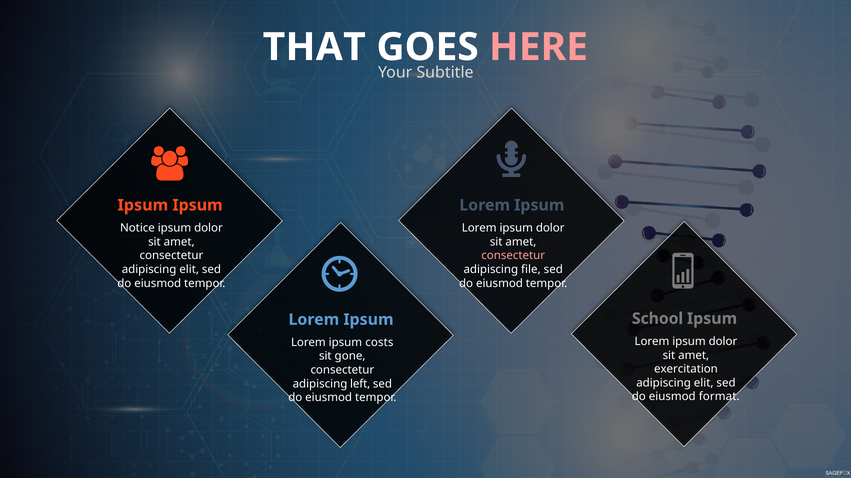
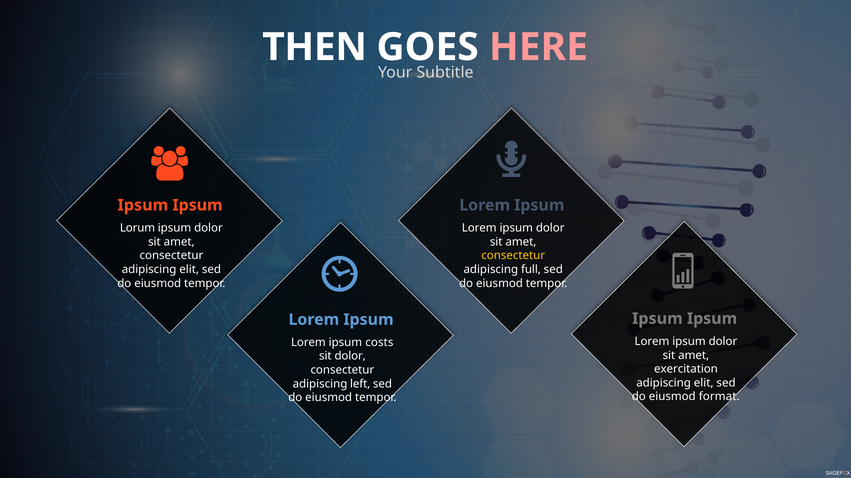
THAT: THAT -> THEN
Notice: Notice -> Lorum
consectetur at (513, 256) colour: pink -> yellow
file: file -> full
School at (658, 319): School -> Ipsum
sit gone: gone -> dolor
